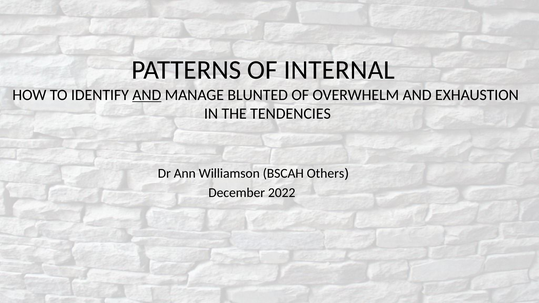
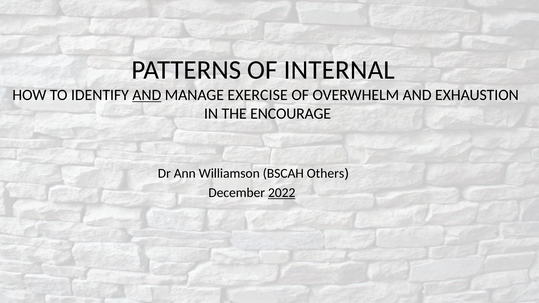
BLUNTED: BLUNTED -> EXERCISE
TENDENCIES: TENDENCIES -> ENCOURAGE
2022 underline: none -> present
